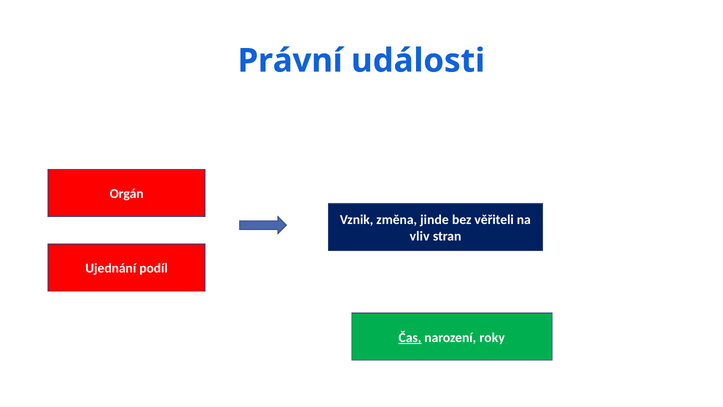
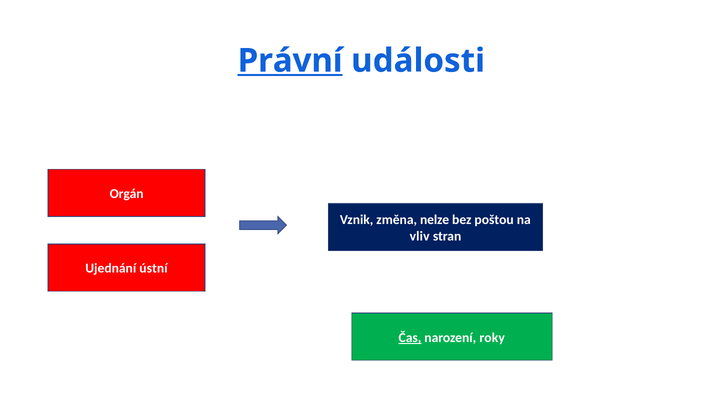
Právní underline: none -> present
jinde: jinde -> nelze
věřiteli: věřiteli -> poštou
podíl: podíl -> ústní
